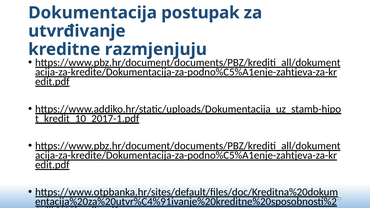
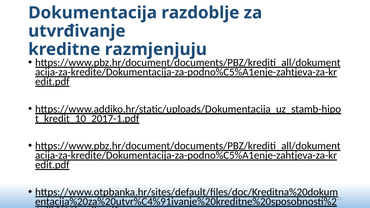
postupak: postupak -> razdoblje
